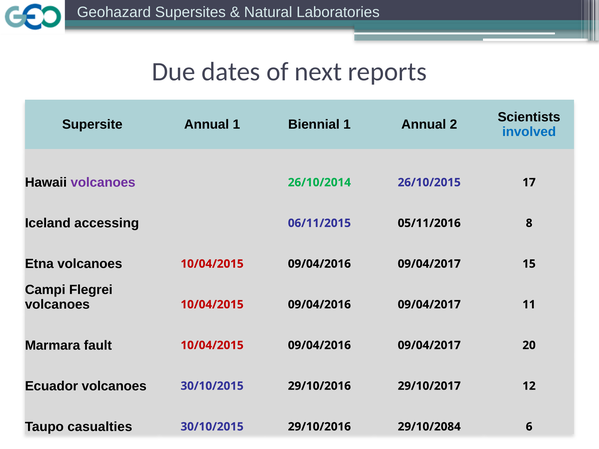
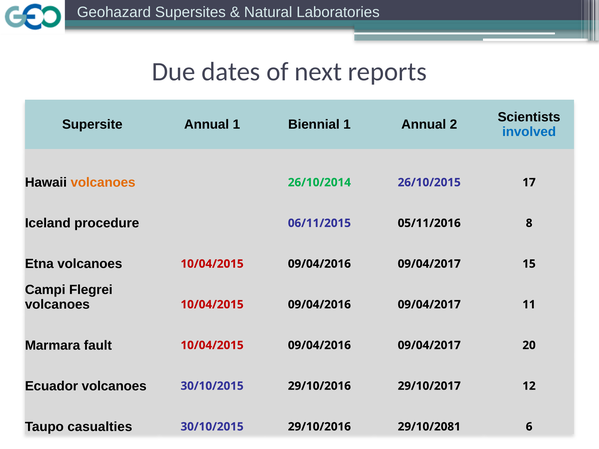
volcanoes at (103, 183) colour: purple -> orange
accessing: accessing -> procedure
29/10/2084: 29/10/2084 -> 29/10/2081
